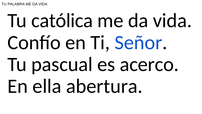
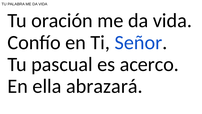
católica: católica -> oración
abertura: abertura -> abrazará
